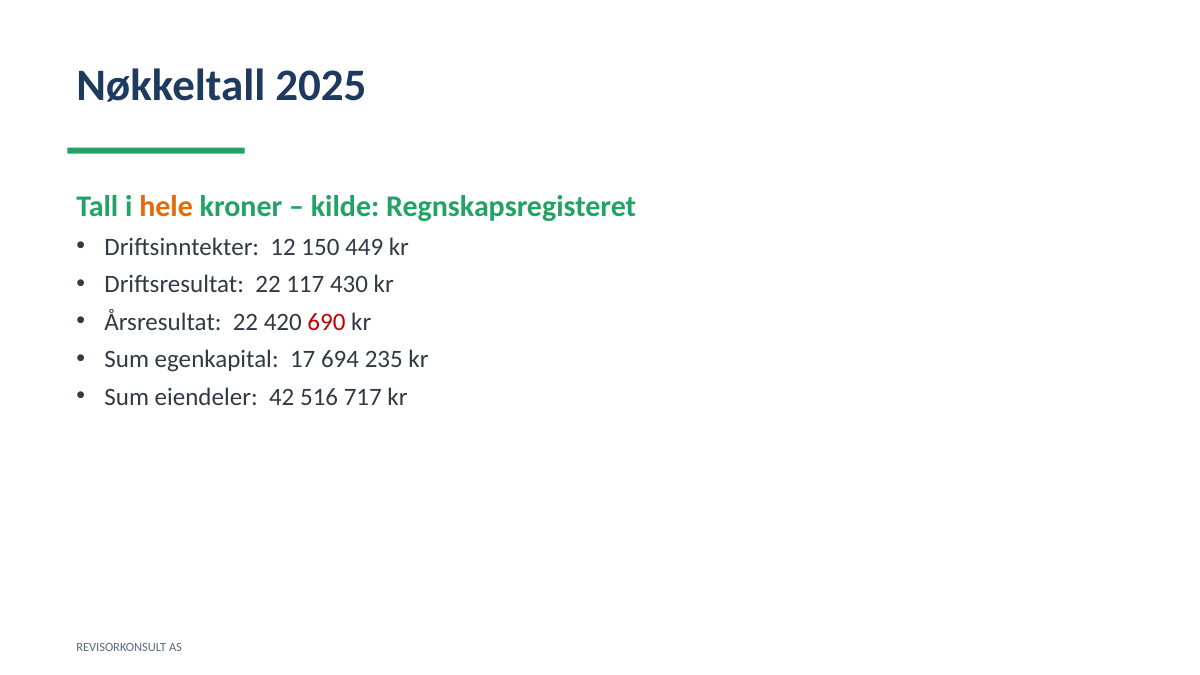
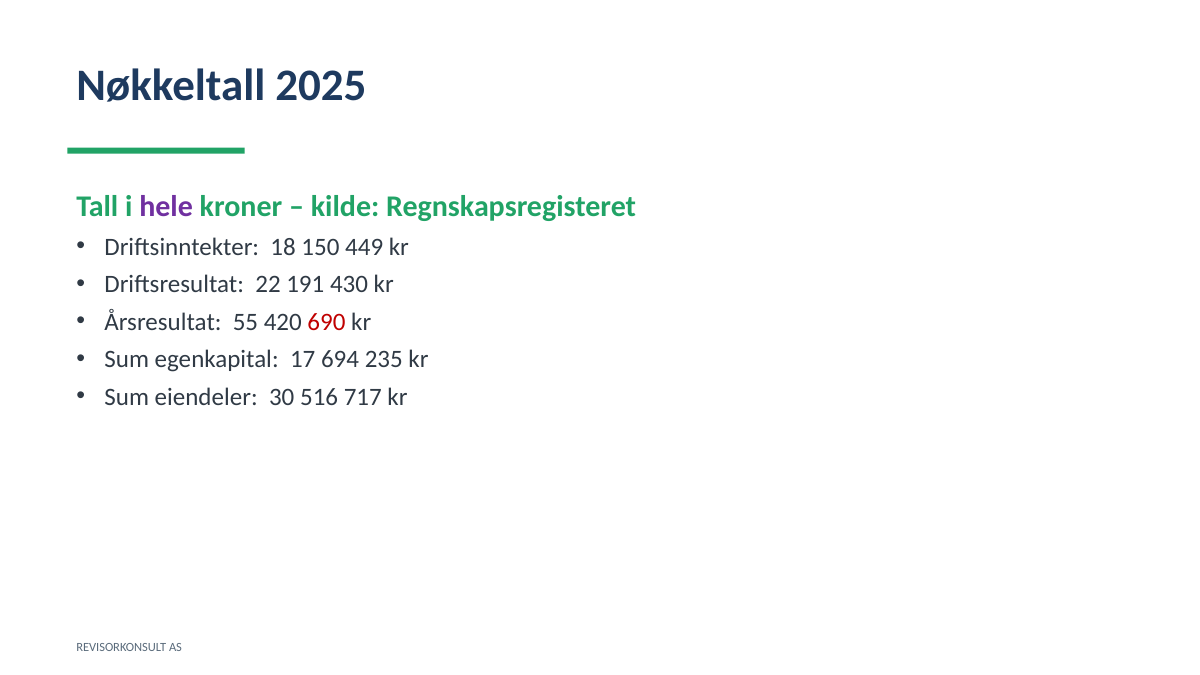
hele colour: orange -> purple
12: 12 -> 18
117: 117 -> 191
Årsresultat 22: 22 -> 55
42: 42 -> 30
